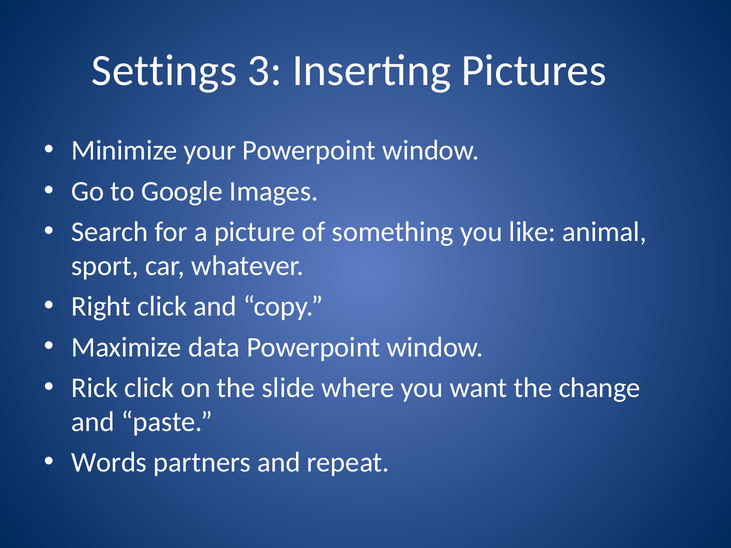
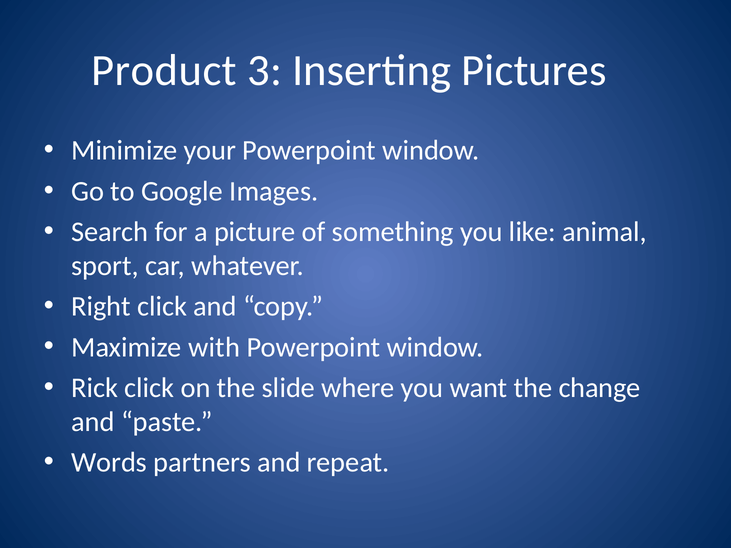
Settings: Settings -> Product
data: data -> with
